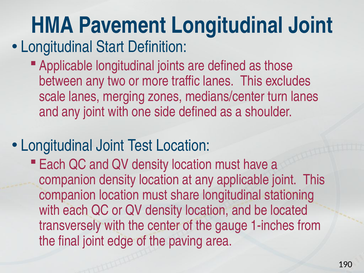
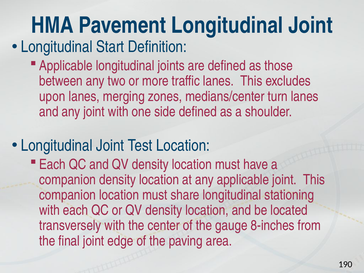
scale: scale -> upon
1-inches: 1-inches -> 8-inches
